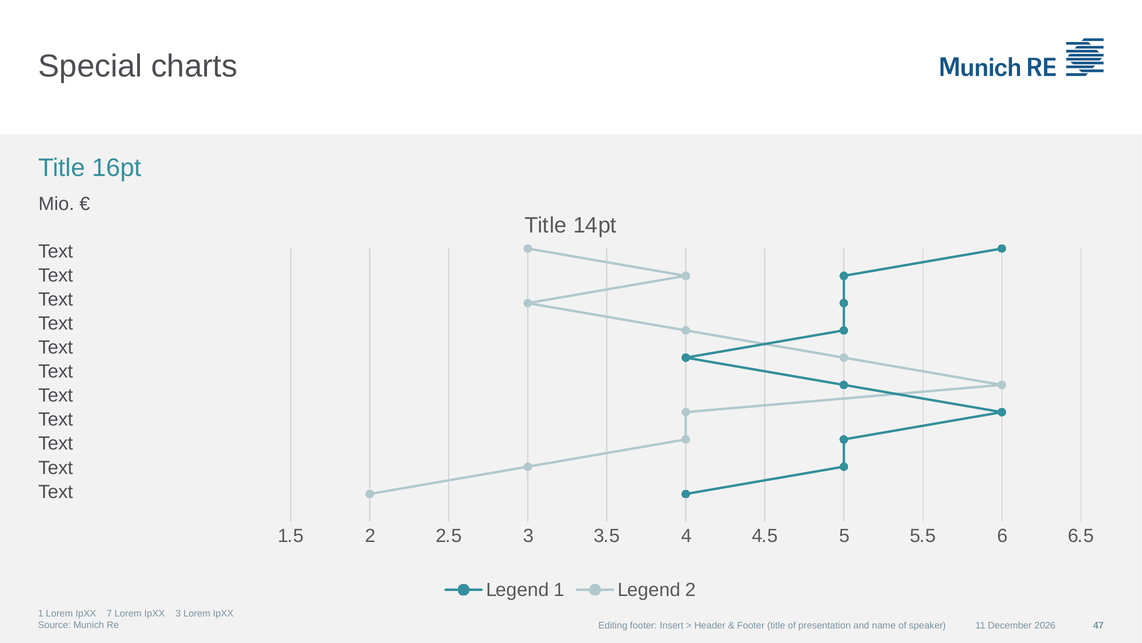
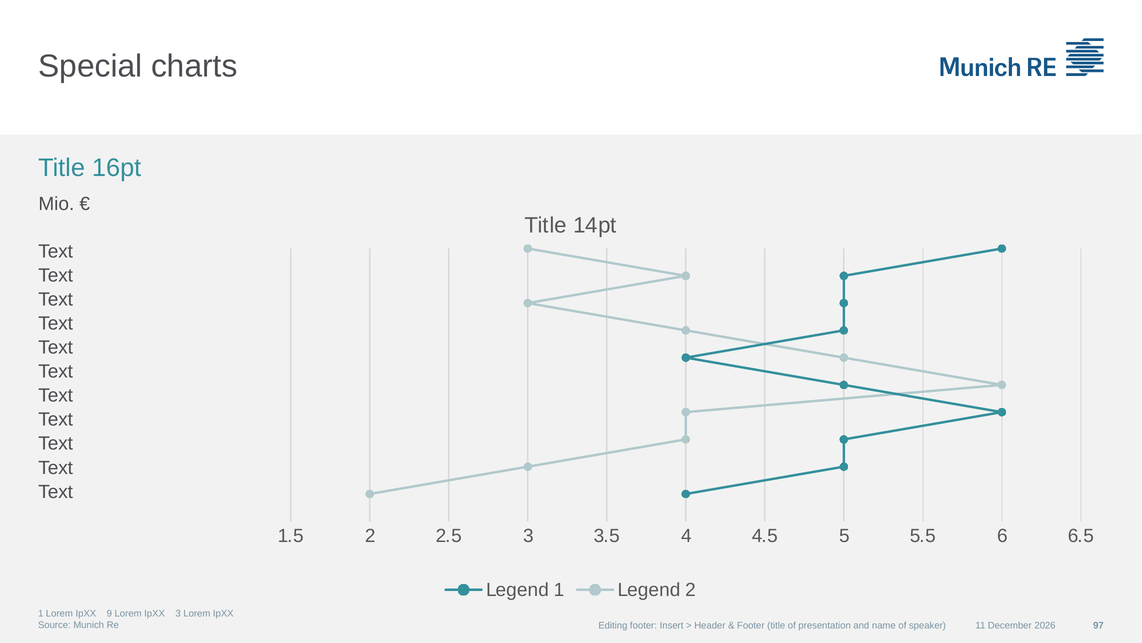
7: 7 -> 9
47: 47 -> 97
